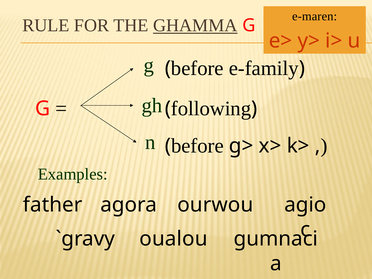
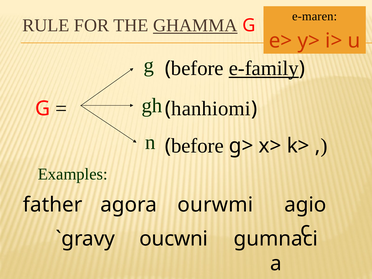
e-family underline: none -> present
following: following -> hanhiomi
ourwou: ourwou -> ourwmi
oualou: oualou -> oucwni
